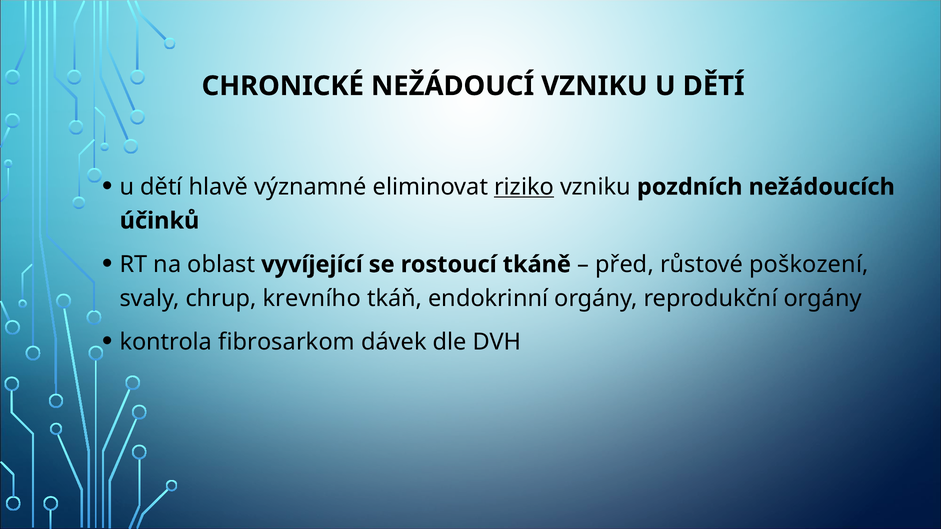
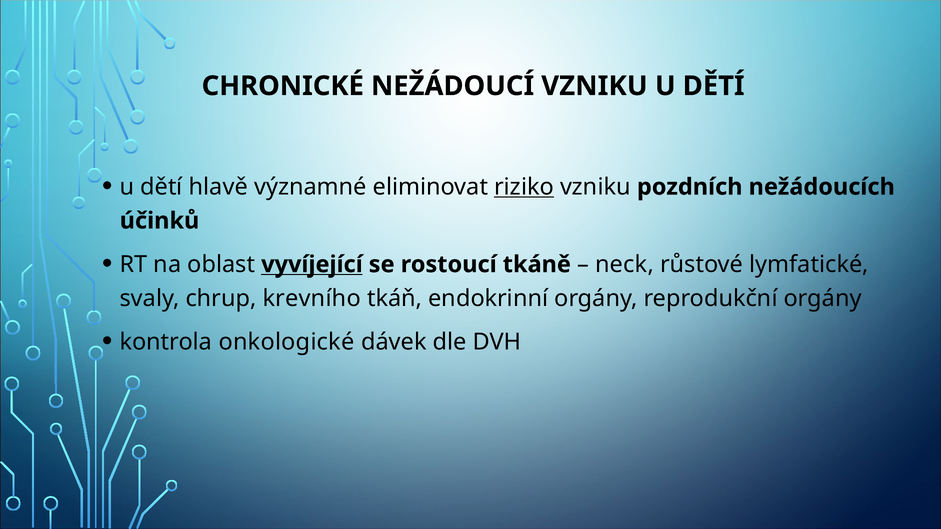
vyvíjející underline: none -> present
před: před -> neck
poškození: poškození -> lymfatické
fibrosarkom: fibrosarkom -> onkologické
